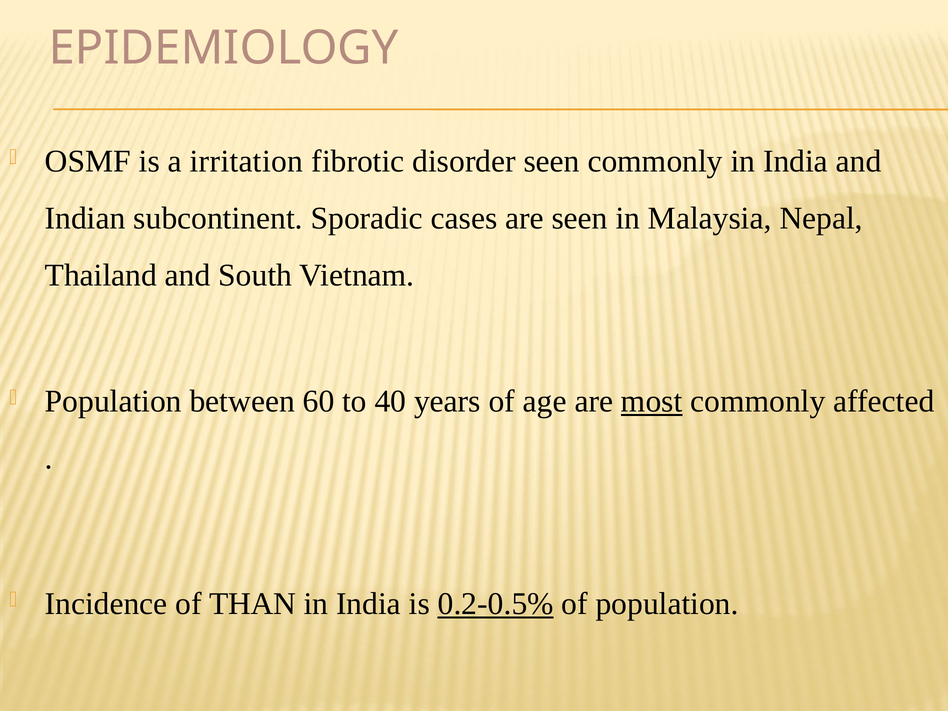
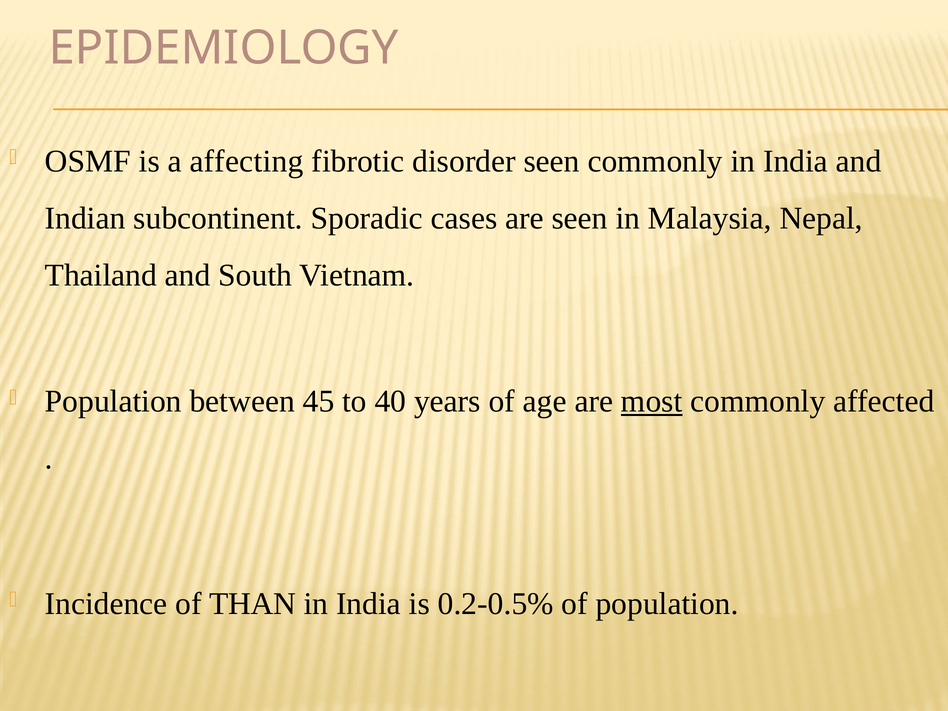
irritation: irritation -> affecting
60: 60 -> 45
0.2-0.5% underline: present -> none
